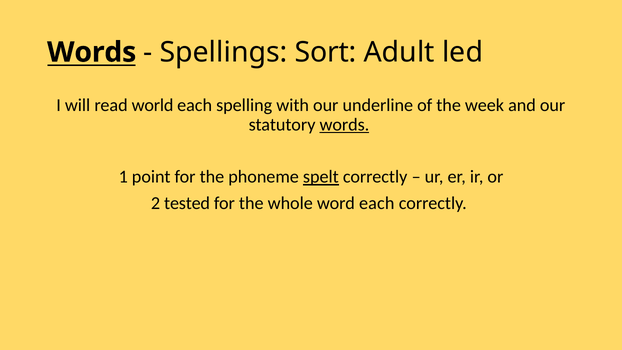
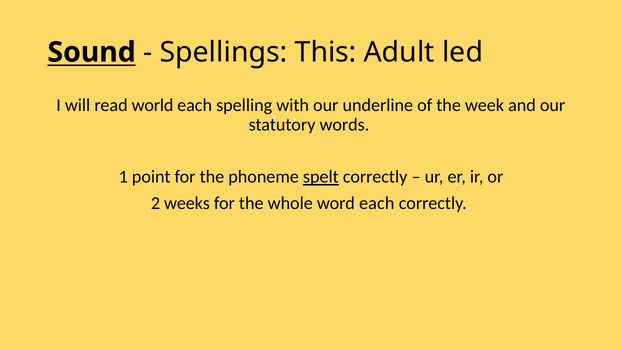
Words at (92, 52): Words -> Sound
Sort: Sort -> This
words at (344, 125) underline: present -> none
tested: tested -> weeks
